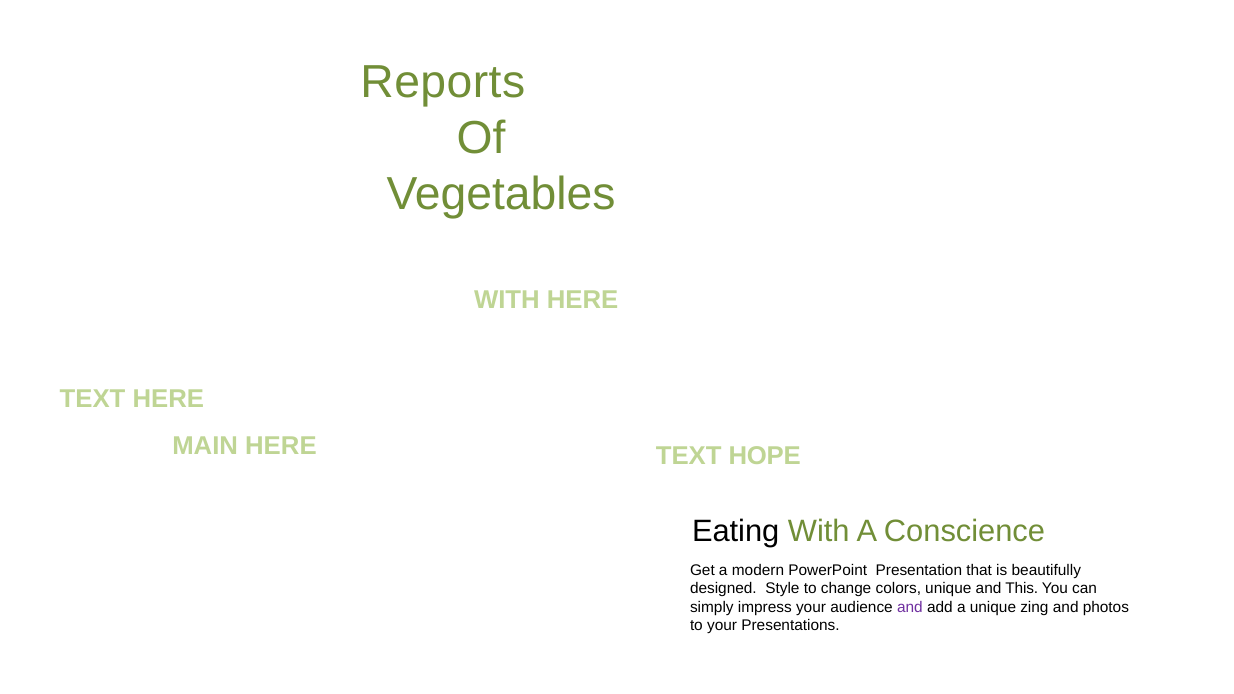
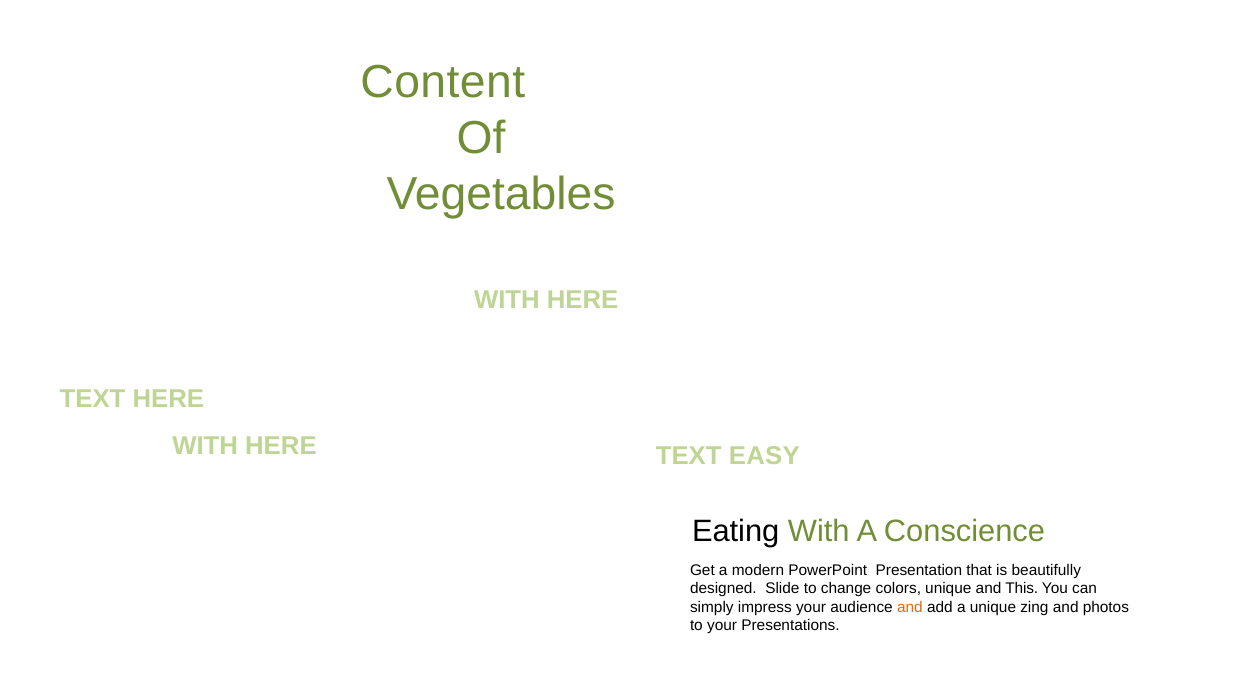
Reports: Reports -> Content
MAIN at (205, 446): MAIN -> WITH
HOPE: HOPE -> EASY
Style: Style -> Slide
and at (910, 607) colour: purple -> orange
